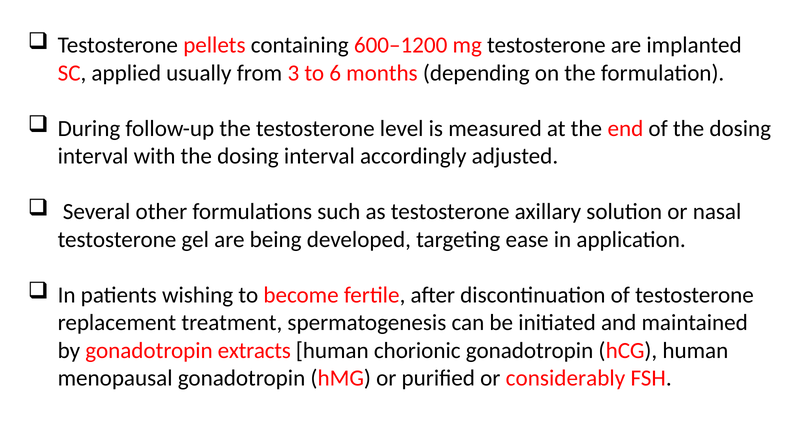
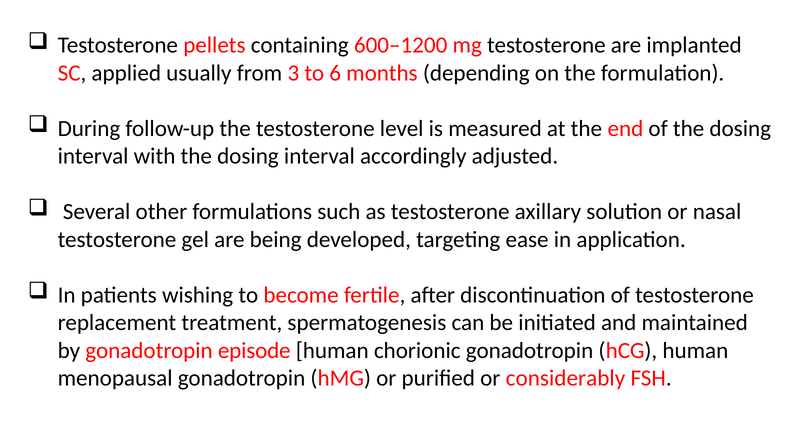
extracts: extracts -> episode
